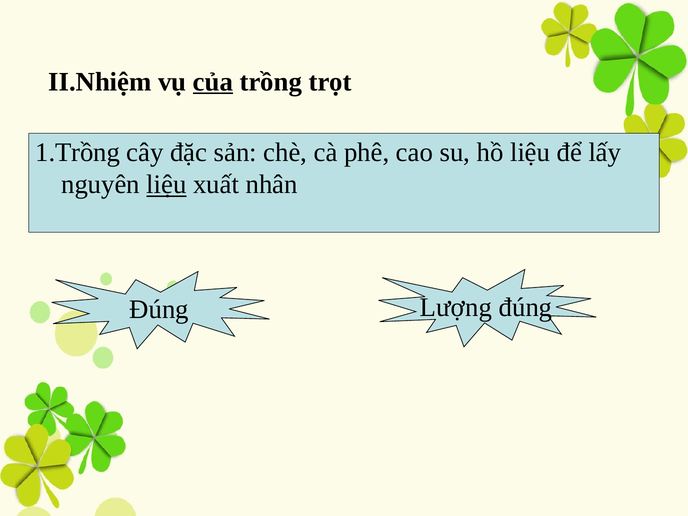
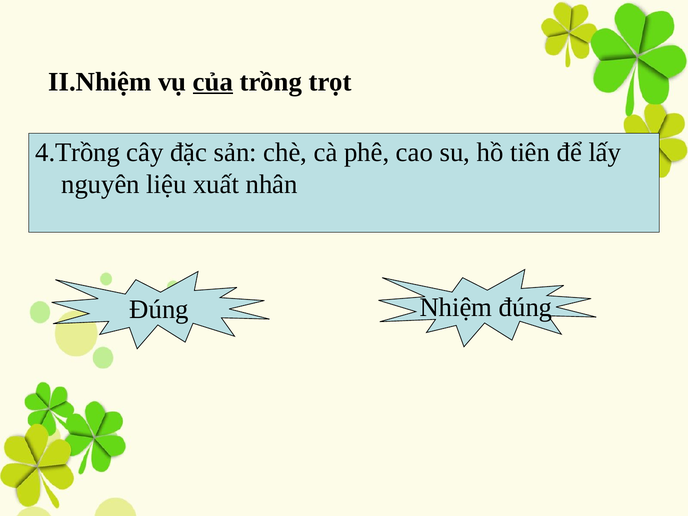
1.Trồng: 1.Trồng -> 4.Trồng
hồ liệu: liệu -> tiên
liệu at (166, 185) underline: present -> none
Lượng: Lượng -> Nhiệm
